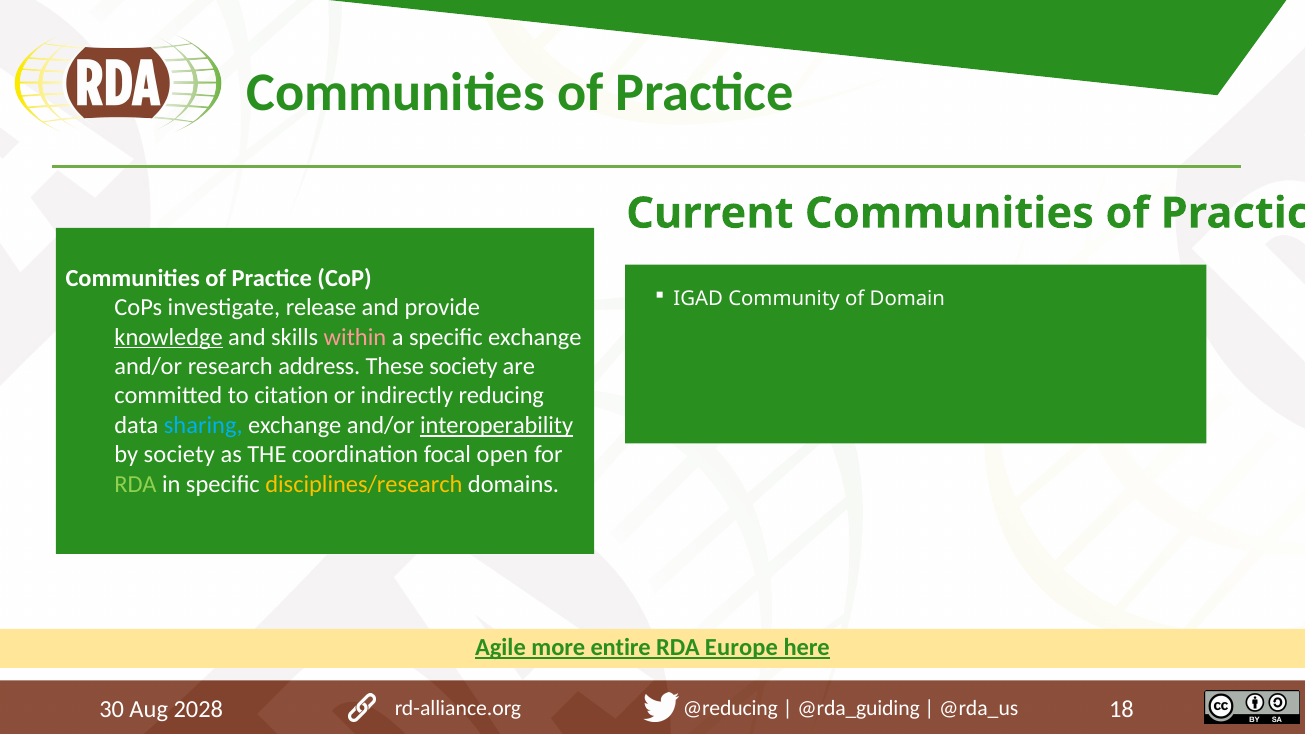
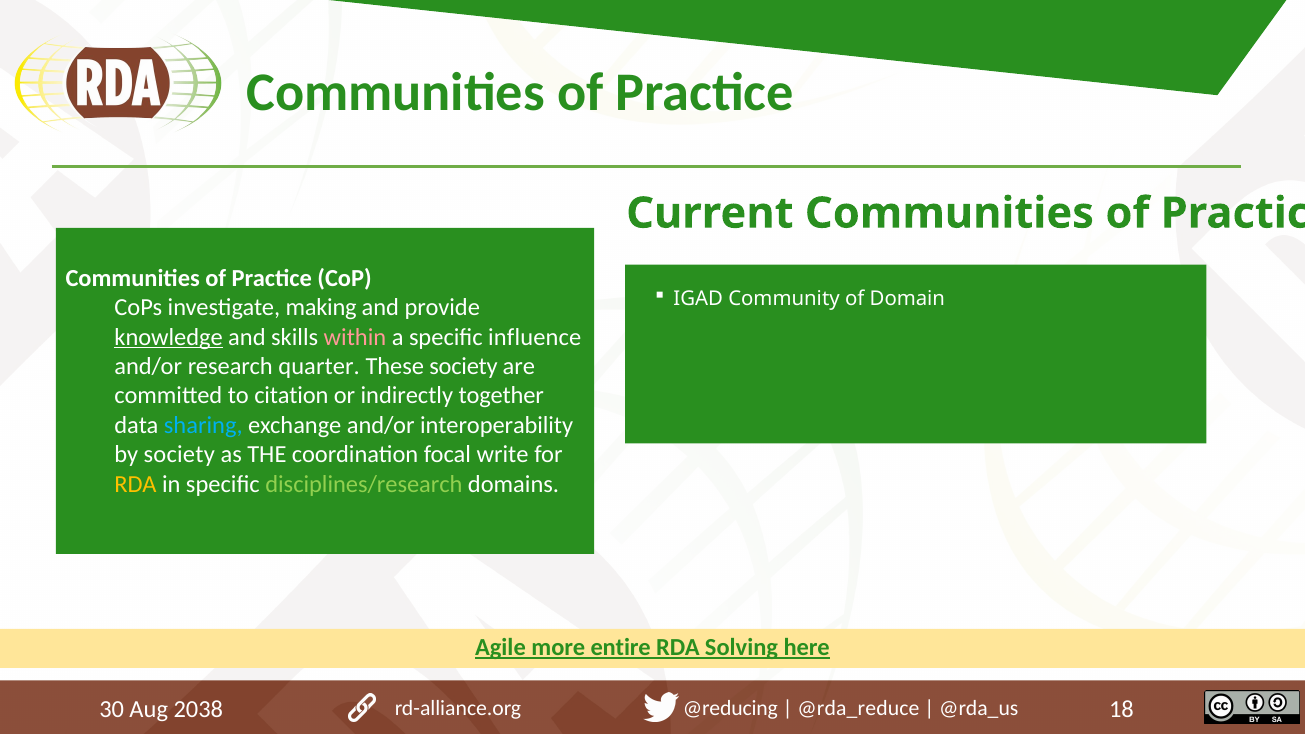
release: release -> making
specific exchange: exchange -> influence
address: address -> quarter
reducing: reducing -> together
interoperability underline: present -> none
open: open -> write
RDA at (136, 484) colour: light green -> yellow
disciplines/research colour: yellow -> light green
Europe: Europe -> Solving
2028: 2028 -> 2038
@rda_guiding: @rda_guiding -> @rda_reduce
